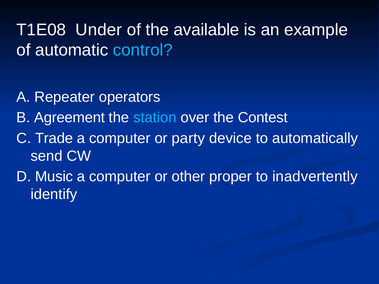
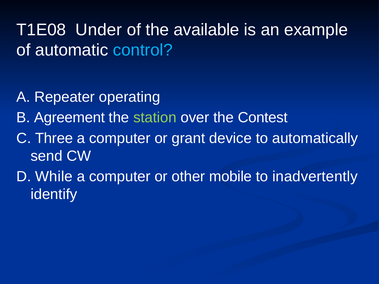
operators: operators -> operating
station colour: light blue -> light green
Trade: Trade -> Three
party: party -> grant
Music: Music -> While
proper: proper -> mobile
